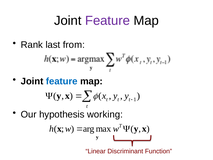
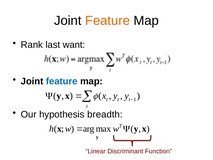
Feature at (107, 21) colour: purple -> orange
from: from -> want
working: working -> breadth
